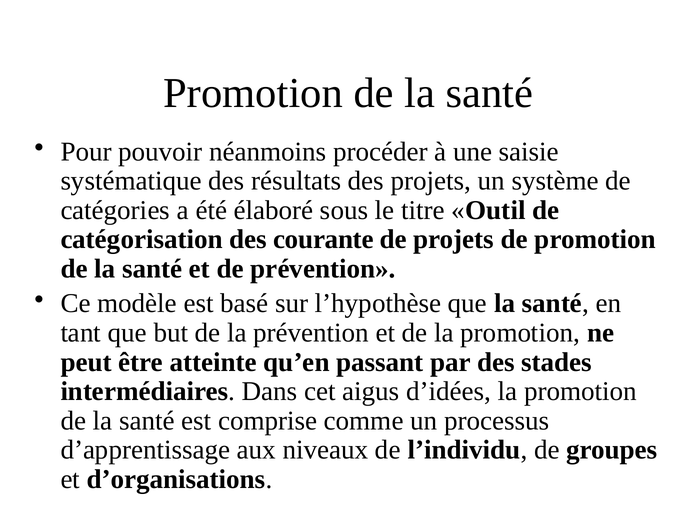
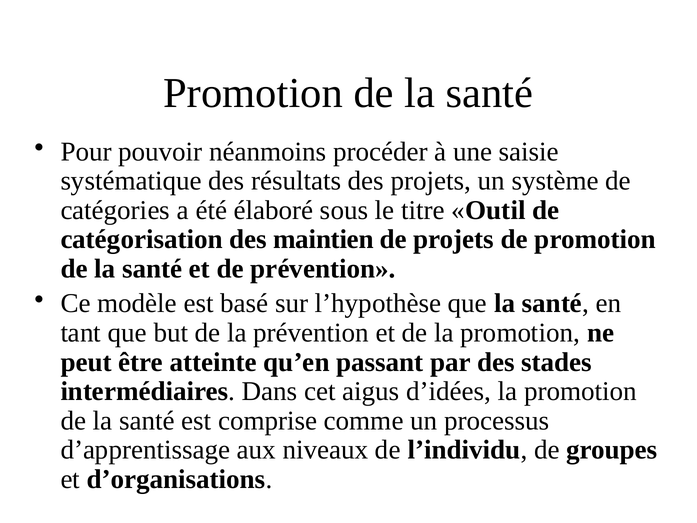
courante: courante -> maintien
